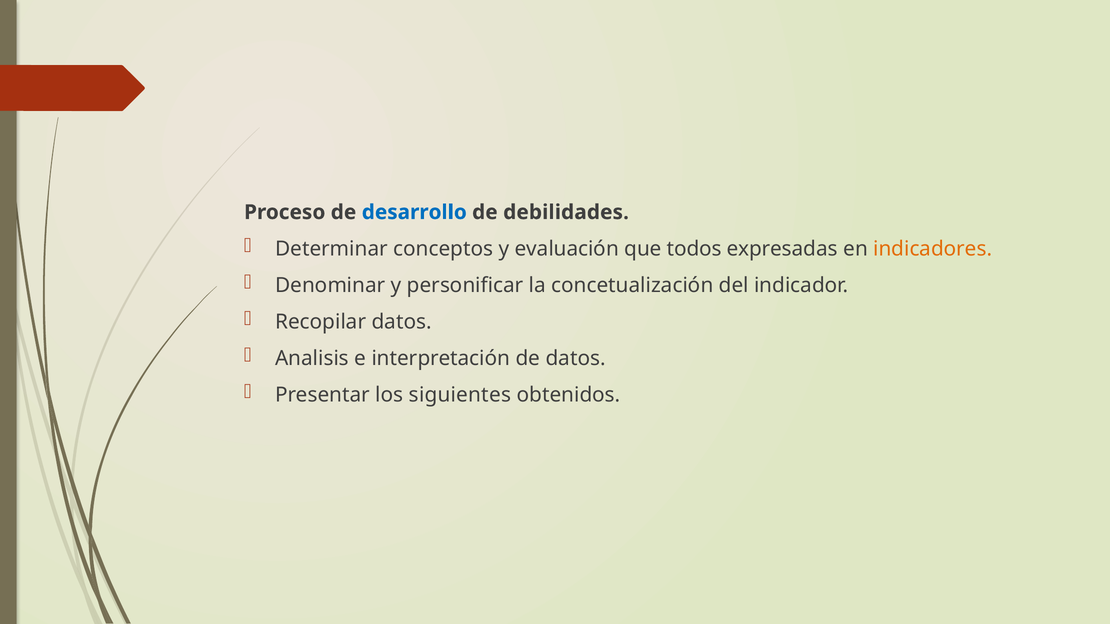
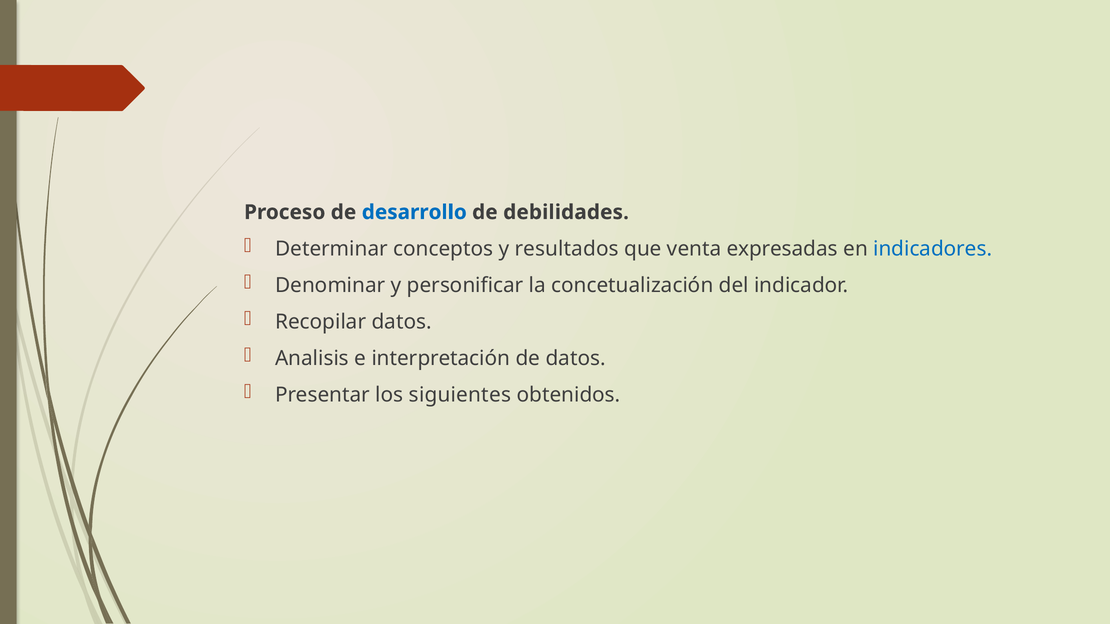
evaluación: evaluación -> resultados
todos: todos -> venta
indicadores colour: orange -> blue
